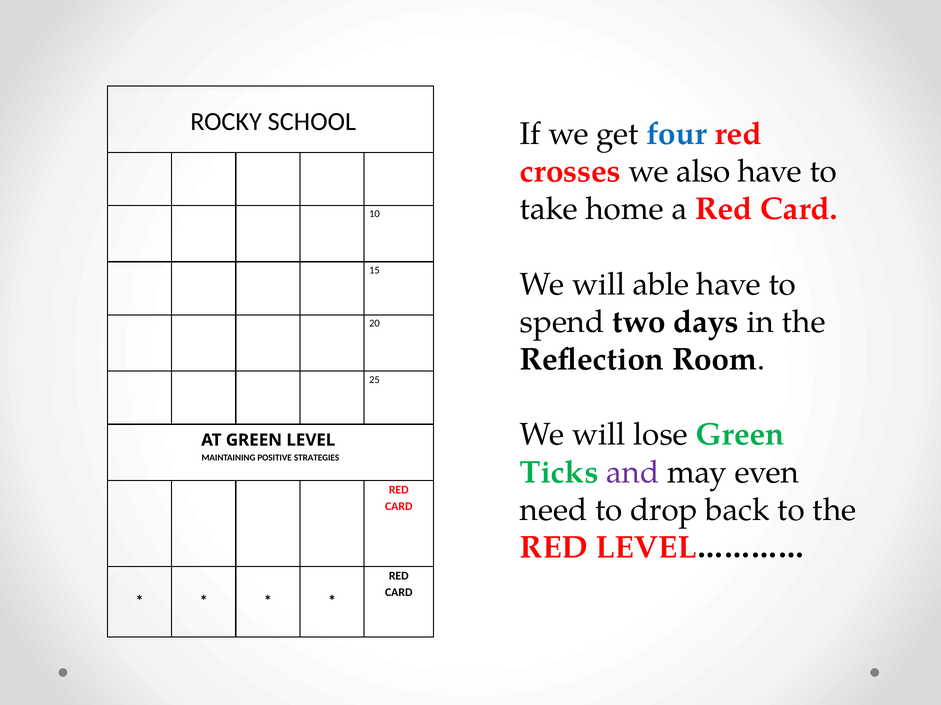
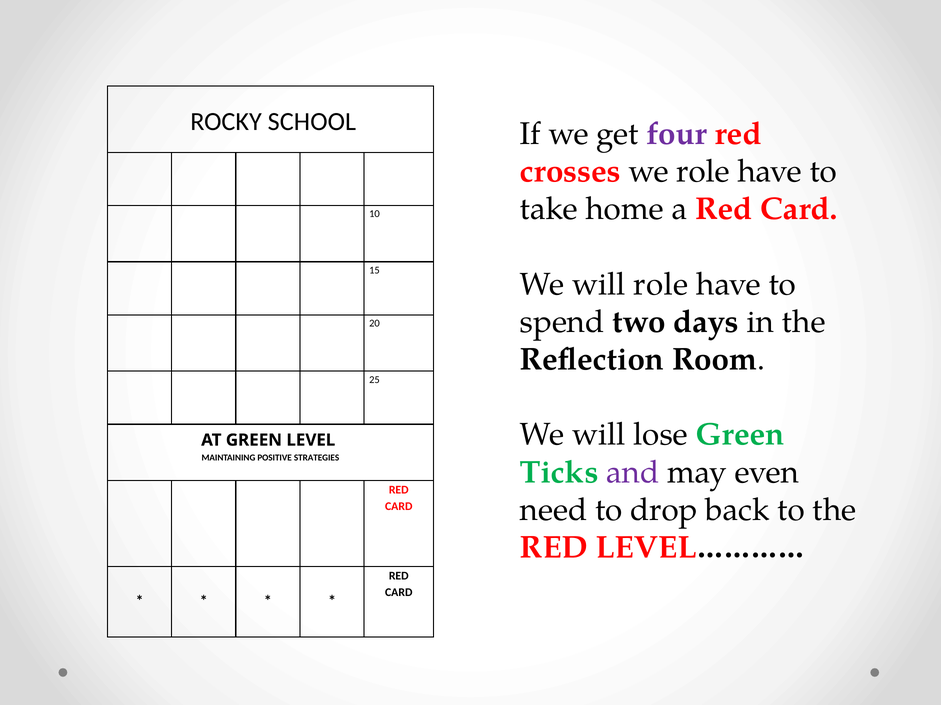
four colour: blue -> purple
we also: also -> role
will able: able -> role
